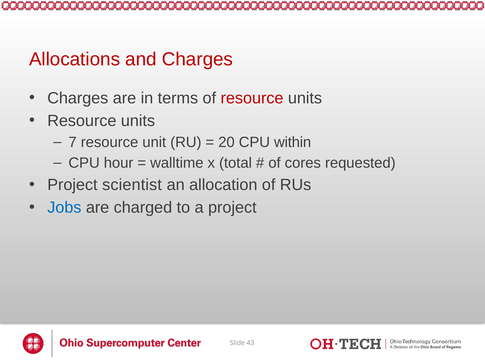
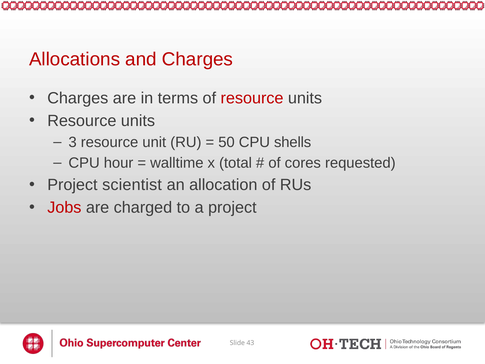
7: 7 -> 3
20: 20 -> 50
within: within -> shells
Jobs colour: blue -> red
